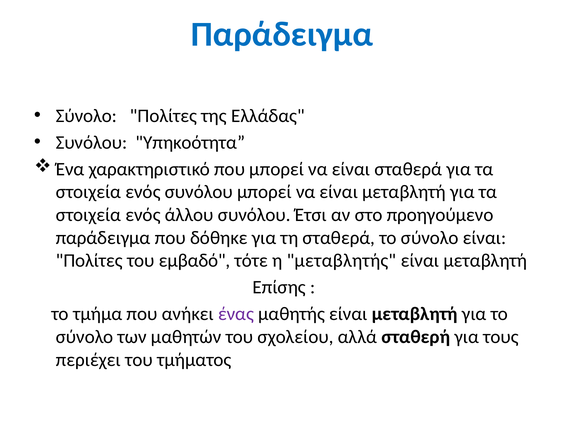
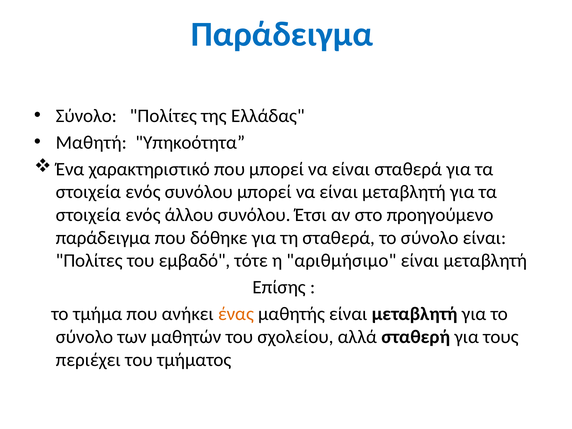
Συνόλου at (91, 142): Συνόλου -> Μαθητή
μεταβλητής: μεταβλητής -> αριθμήσιμο
ένας colour: purple -> orange
